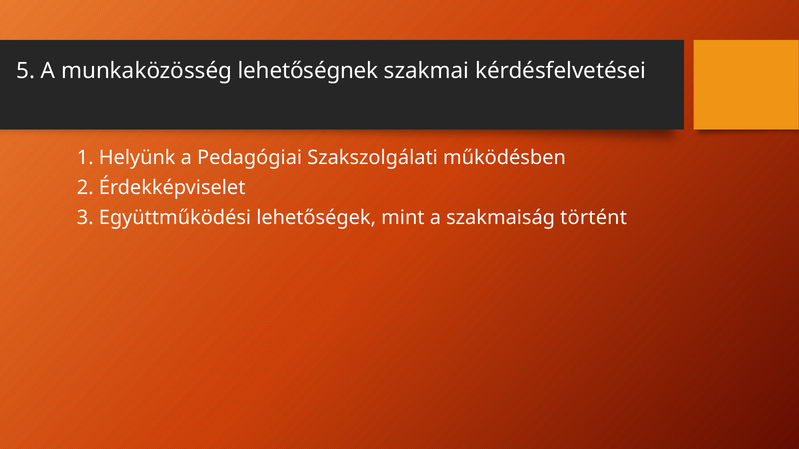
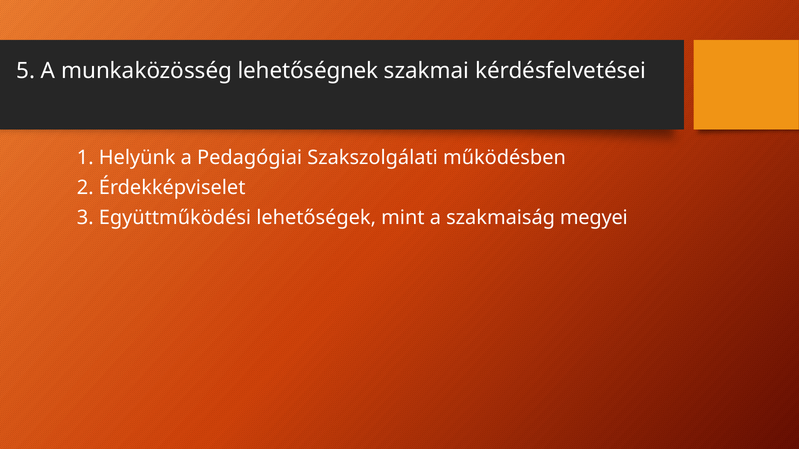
történt: történt -> megyei
